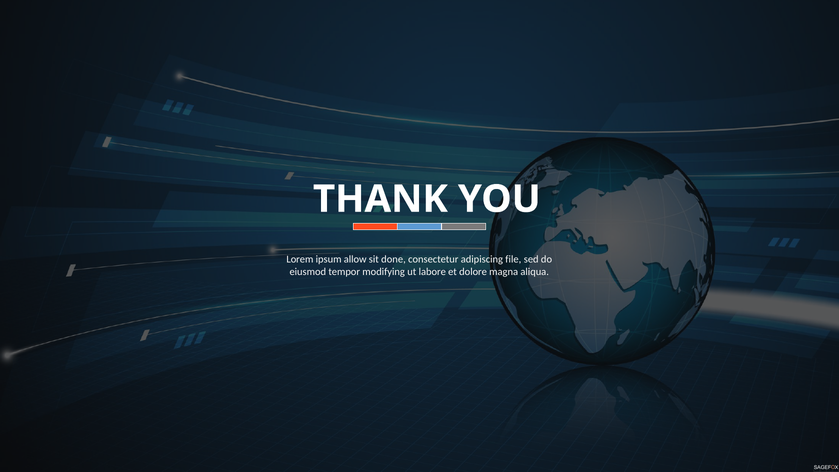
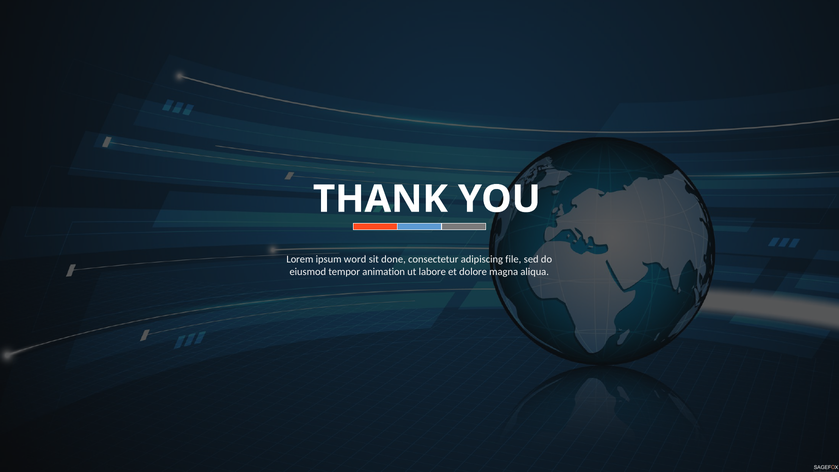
allow: allow -> word
modifying: modifying -> animation
